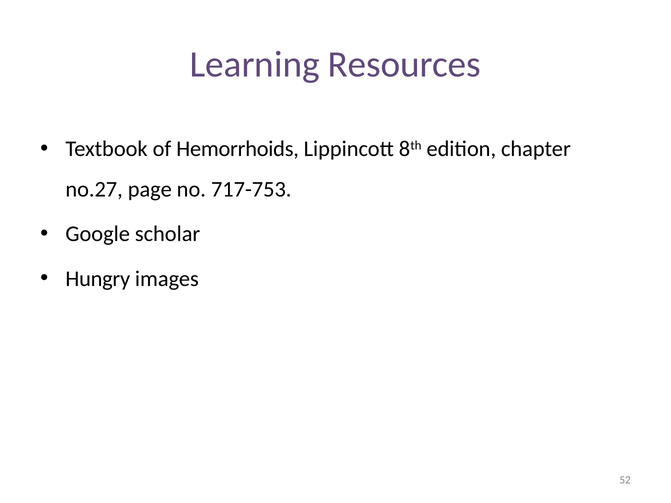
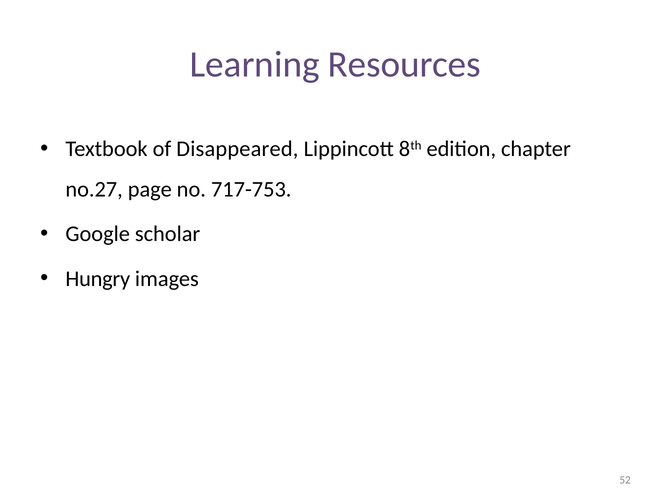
Hemorrhoids: Hemorrhoids -> Disappeared
